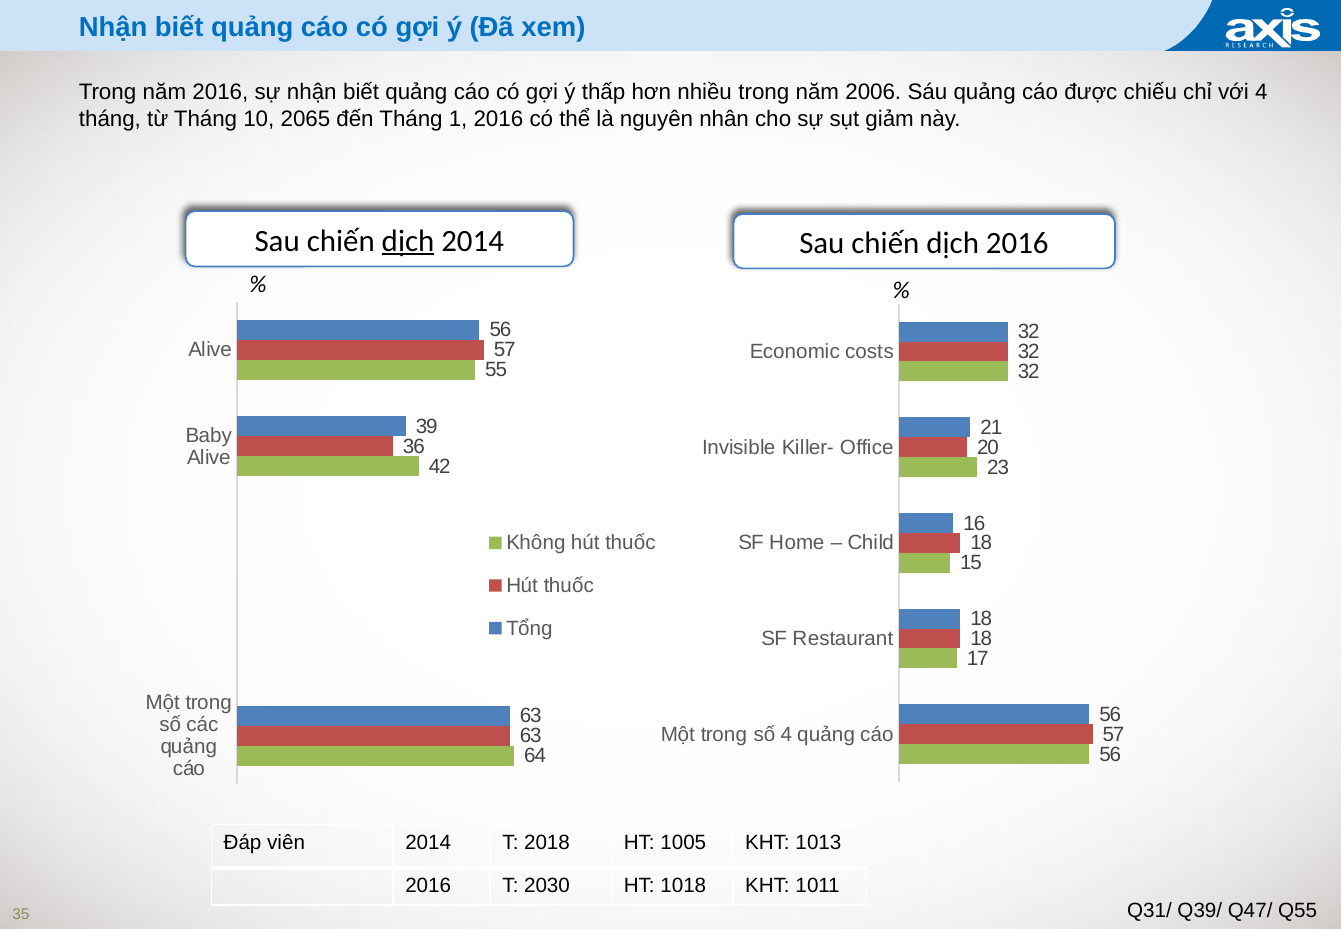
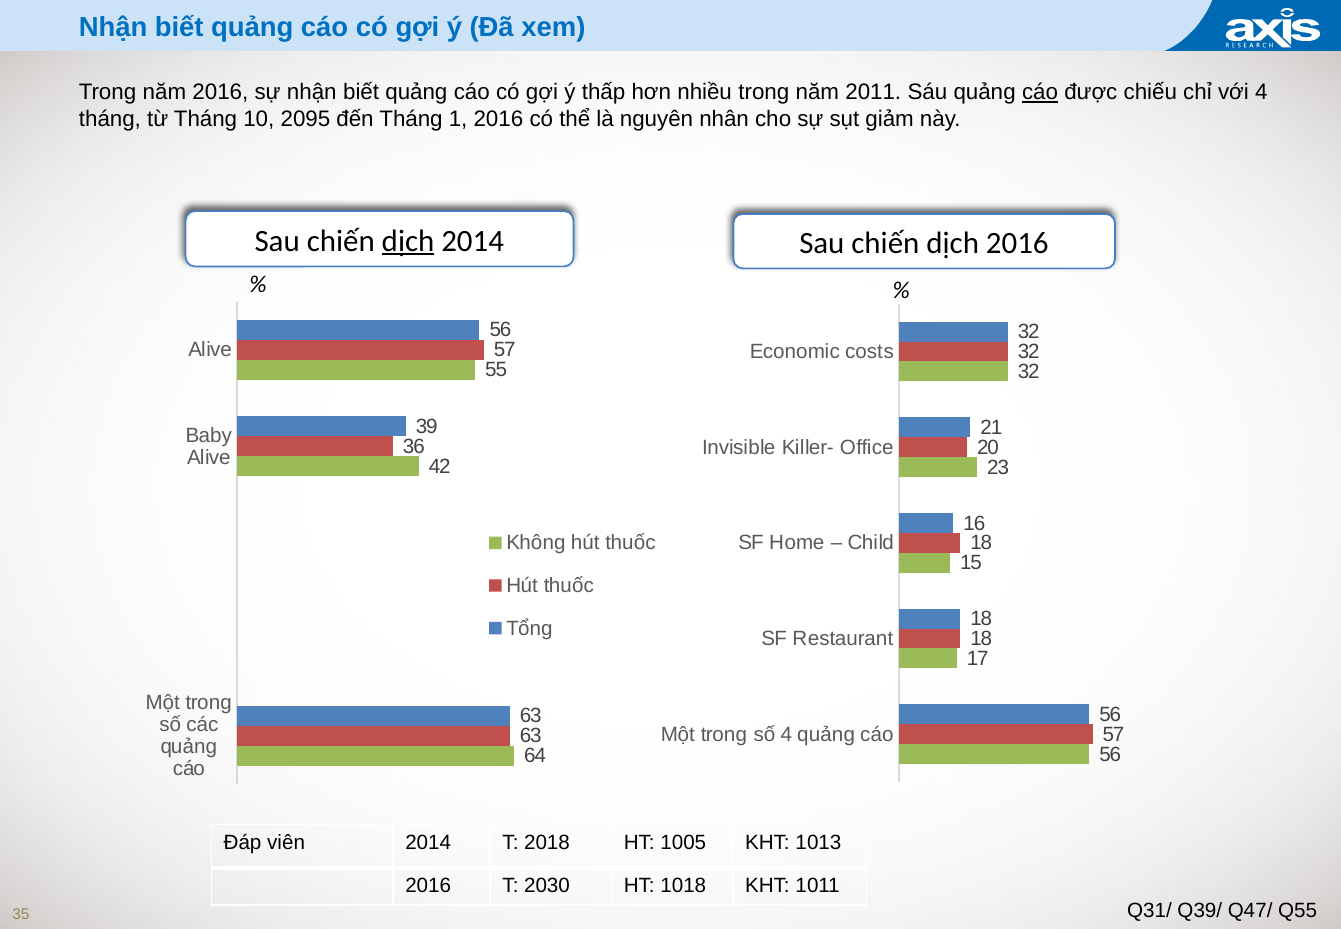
2006: 2006 -> 2011
cáo at (1040, 92) underline: none -> present
2065: 2065 -> 2095
